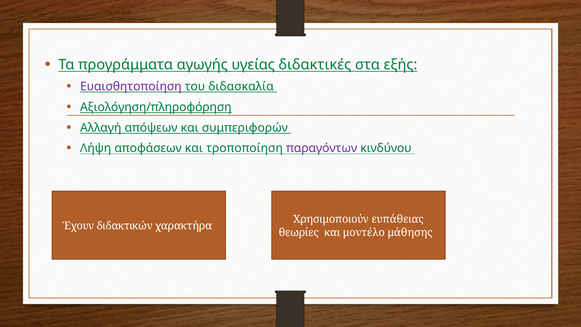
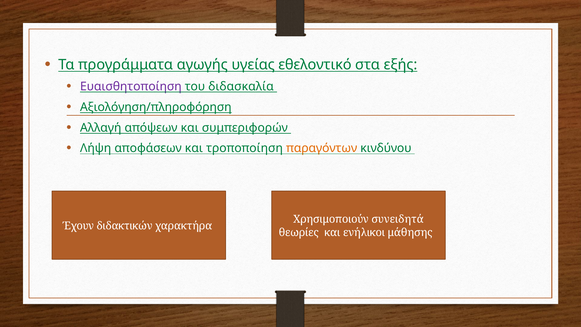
διδακτικές: διδακτικές -> εθελοντικό
παραγόντων colour: purple -> orange
ευπάθειας: ευπάθειας -> συνειδητά
μοντέλο: μοντέλο -> ενήλικοι
